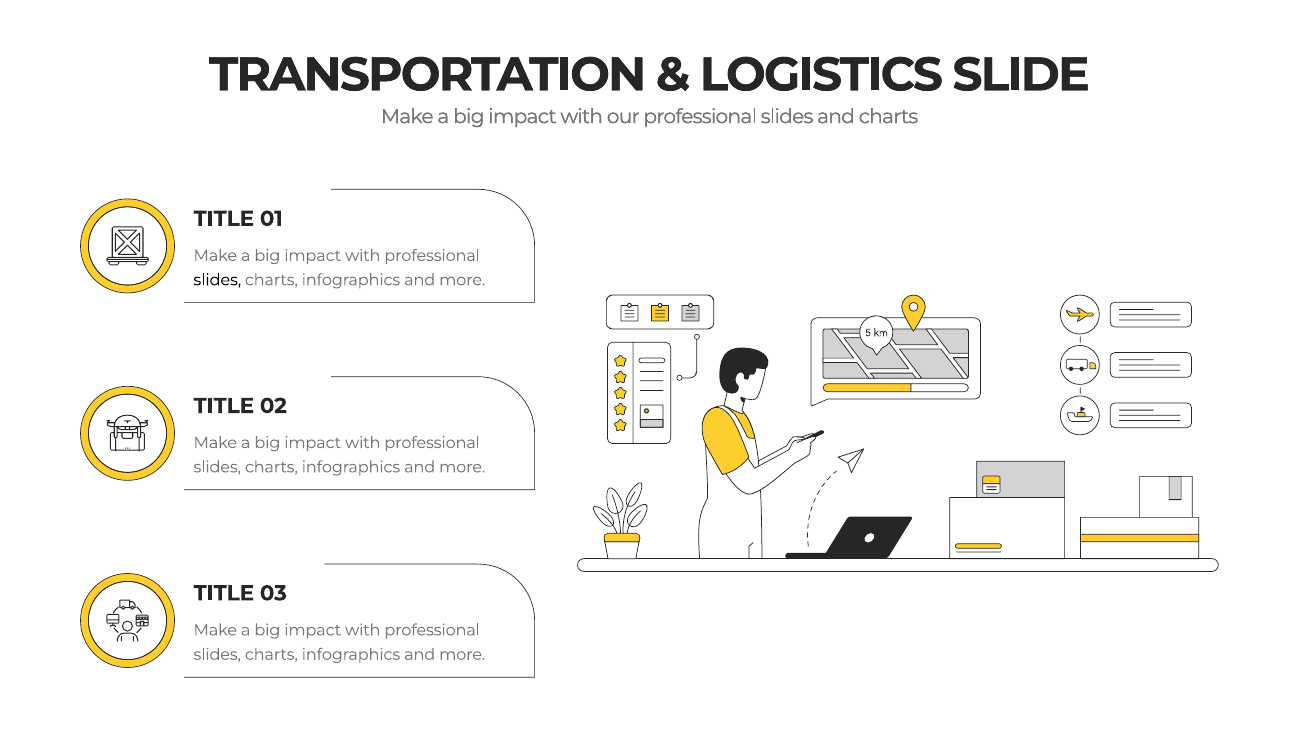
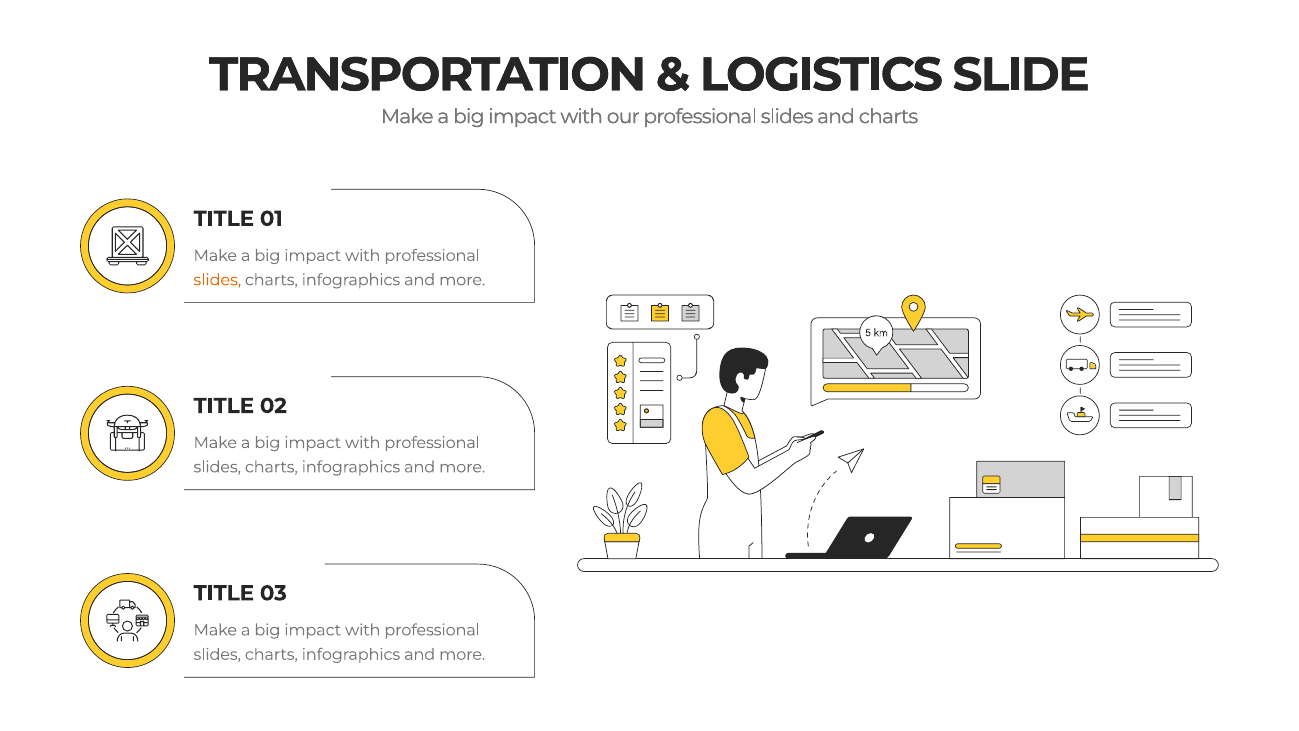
slides at (217, 280) colour: black -> orange
